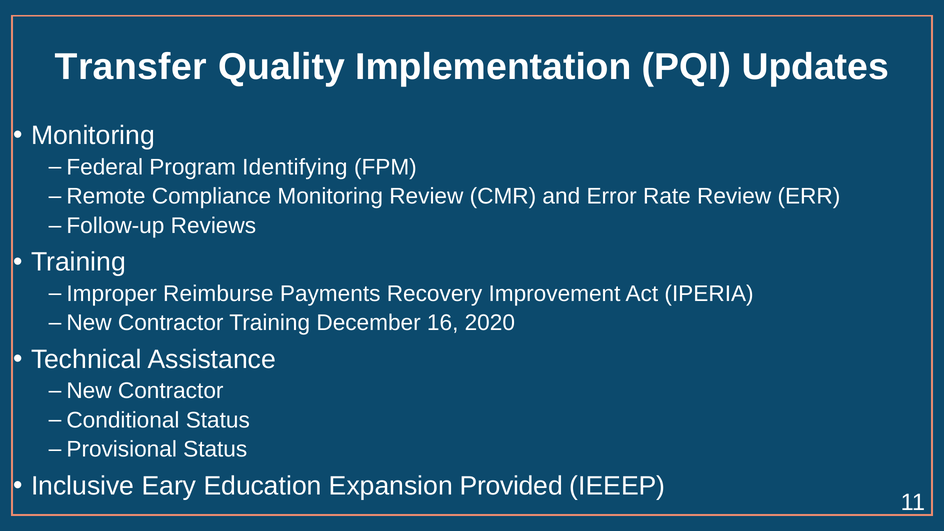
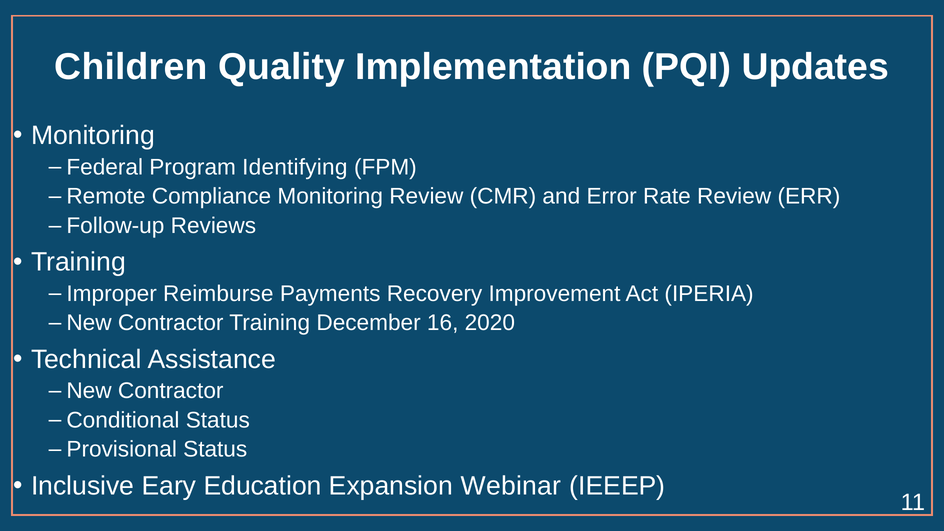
Transfer: Transfer -> Children
Provided: Provided -> Webinar
